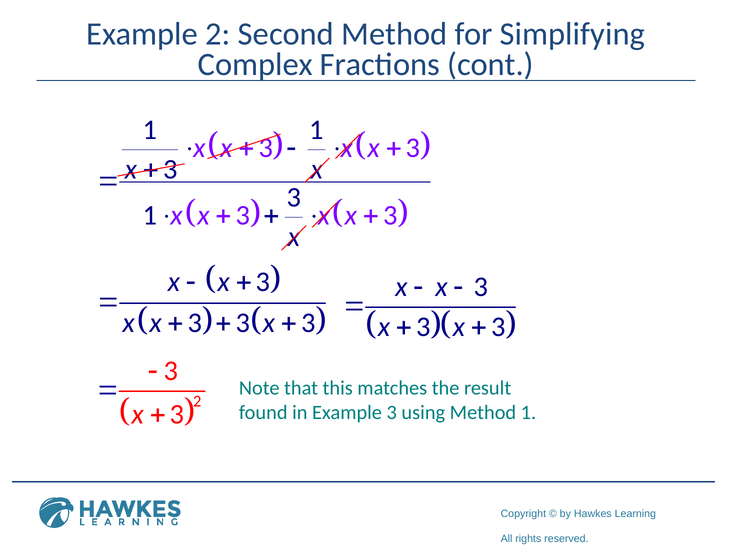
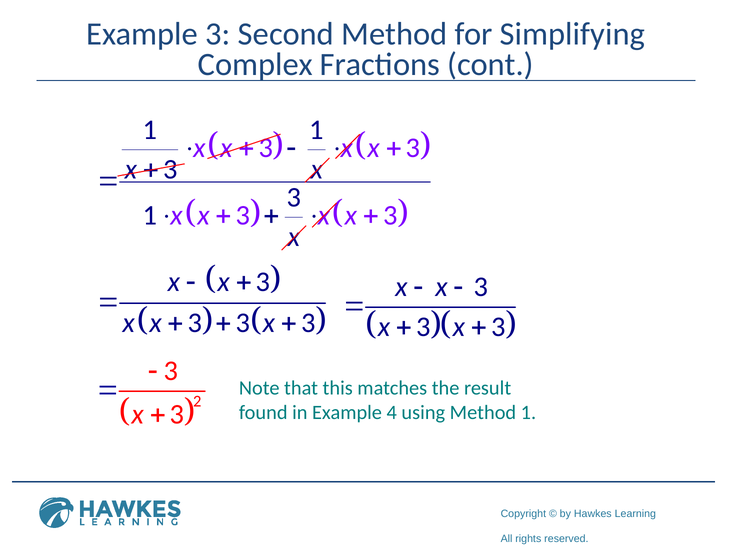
Example 2: 2 -> 3
Example 3: 3 -> 4
